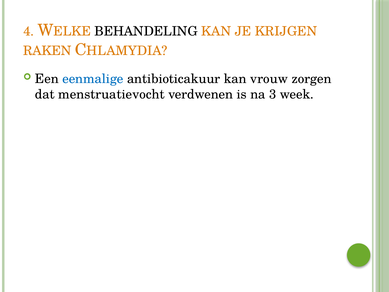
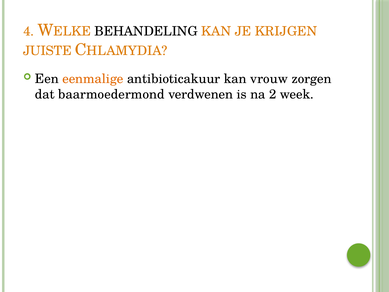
RAKEN: RAKEN -> JUISTE
eenmalige colour: blue -> orange
menstruatievocht: menstruatievocht -> baarmoedermond
3: 3 -> 2
